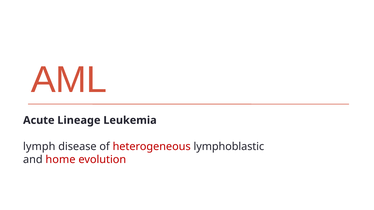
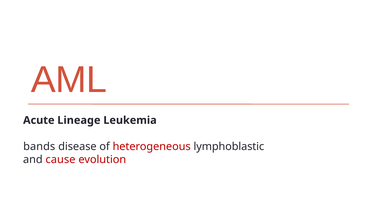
lymph: lymph -> bands
home: home -> cause
